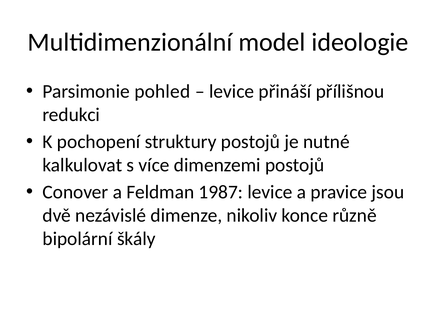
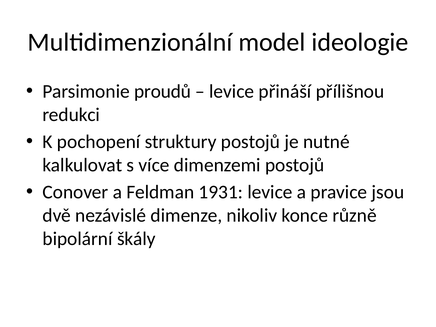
pohled: pohled -> proudů
1987: 1987 -> 1931
